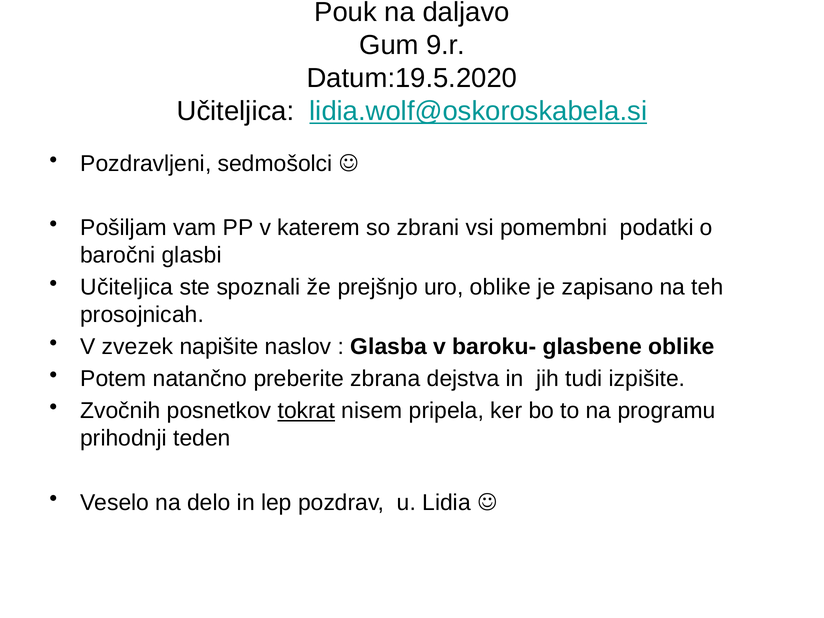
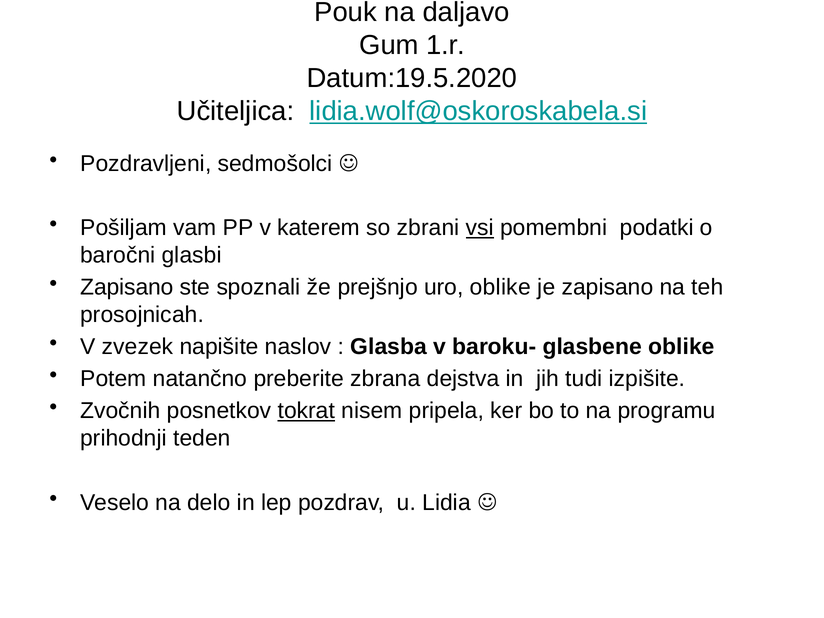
9.r: 9.r -> 1.r
vsi underline: none -> present
Učiteljica at (127, 287): Učiteljica -> Zapisano
